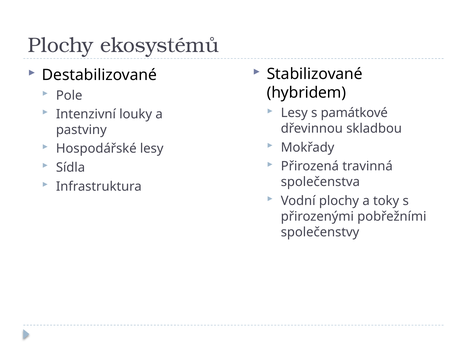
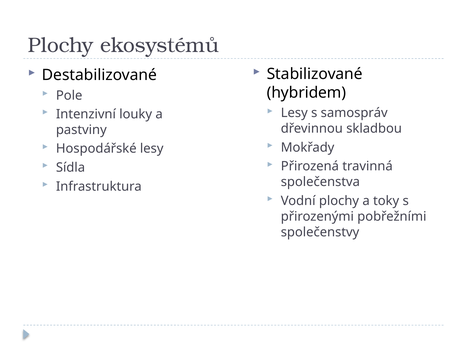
památkové: památkové -> samospráv
